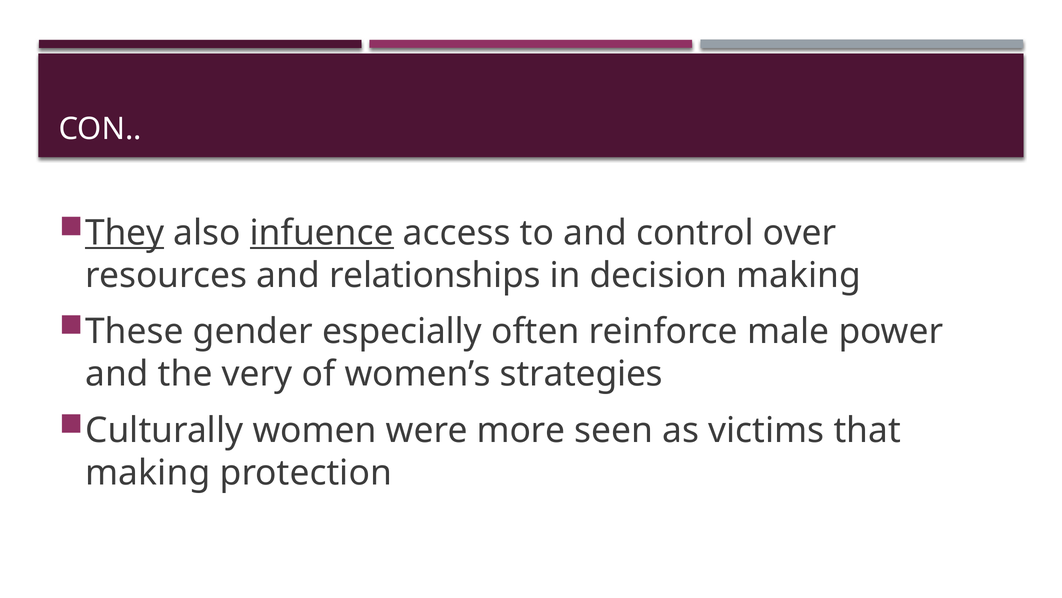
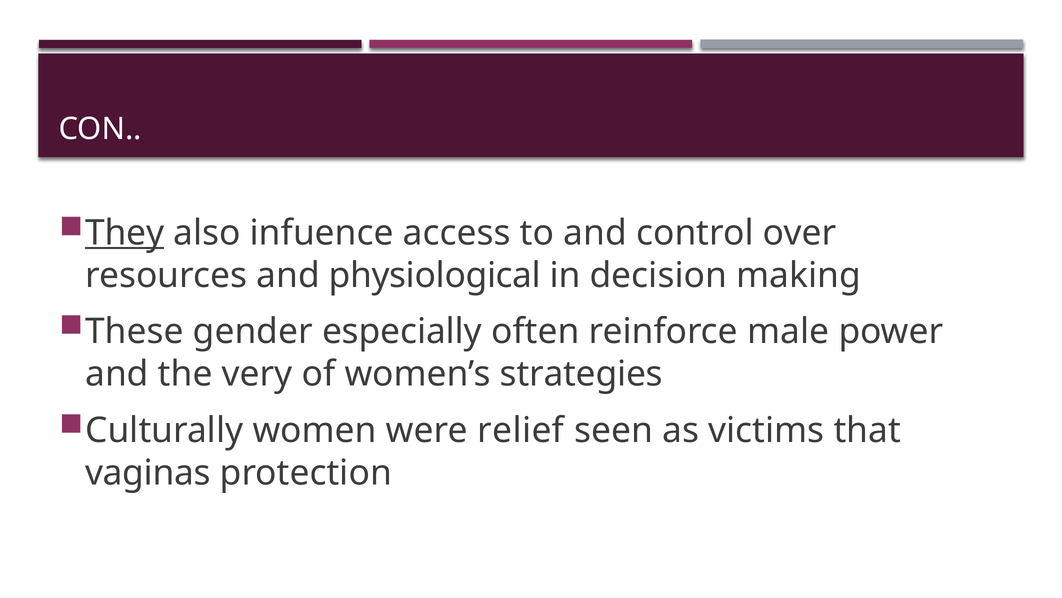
infuence underline: present -> none
relationships: relationships -> physiological
more: more -> relief
making at (148, 473): making -> vaginas
